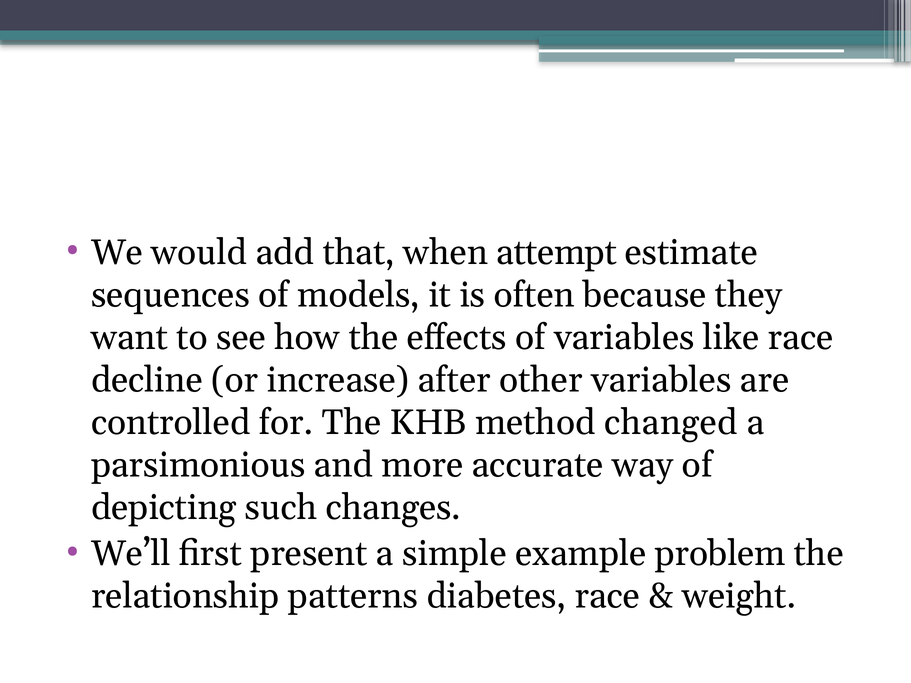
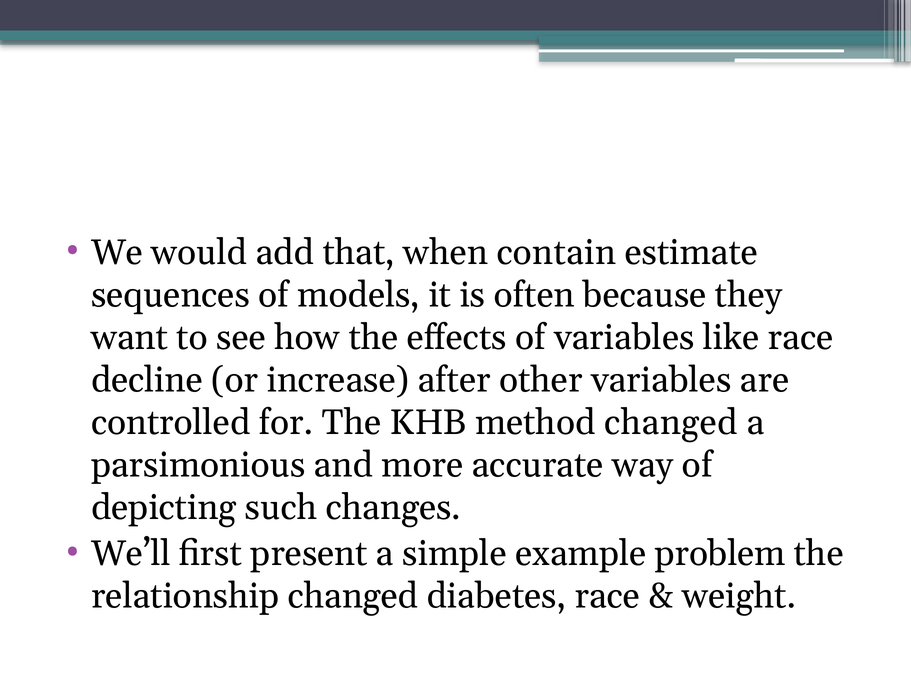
attempt: attempt -> contain
relationship patterns: patterns -> changed
